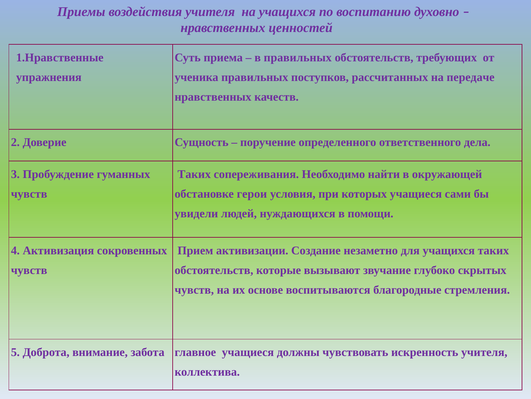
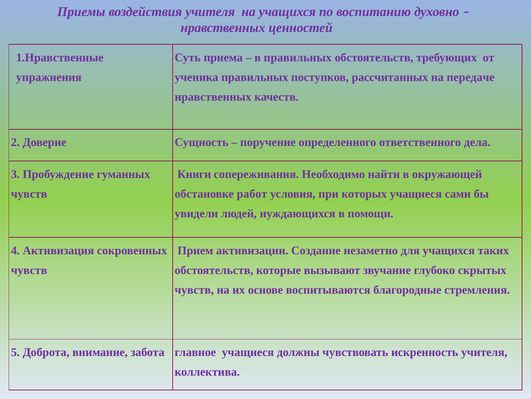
Таких at (194, 174): Таких -> Книги
герои: герои -> работ
